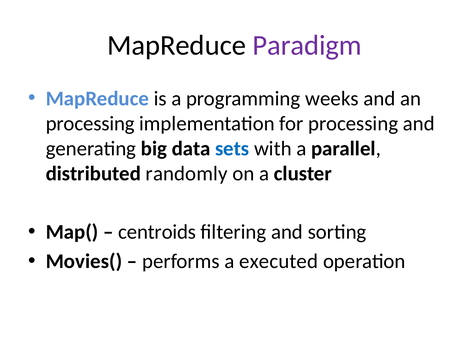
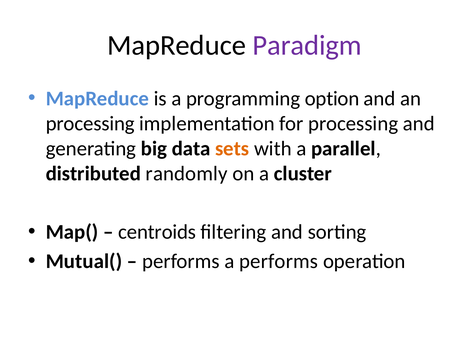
weeks: weeks -> option
sets colour: blue -> orange
Movies(: Movies( -> Mutual(
a executed: executed -> performs
